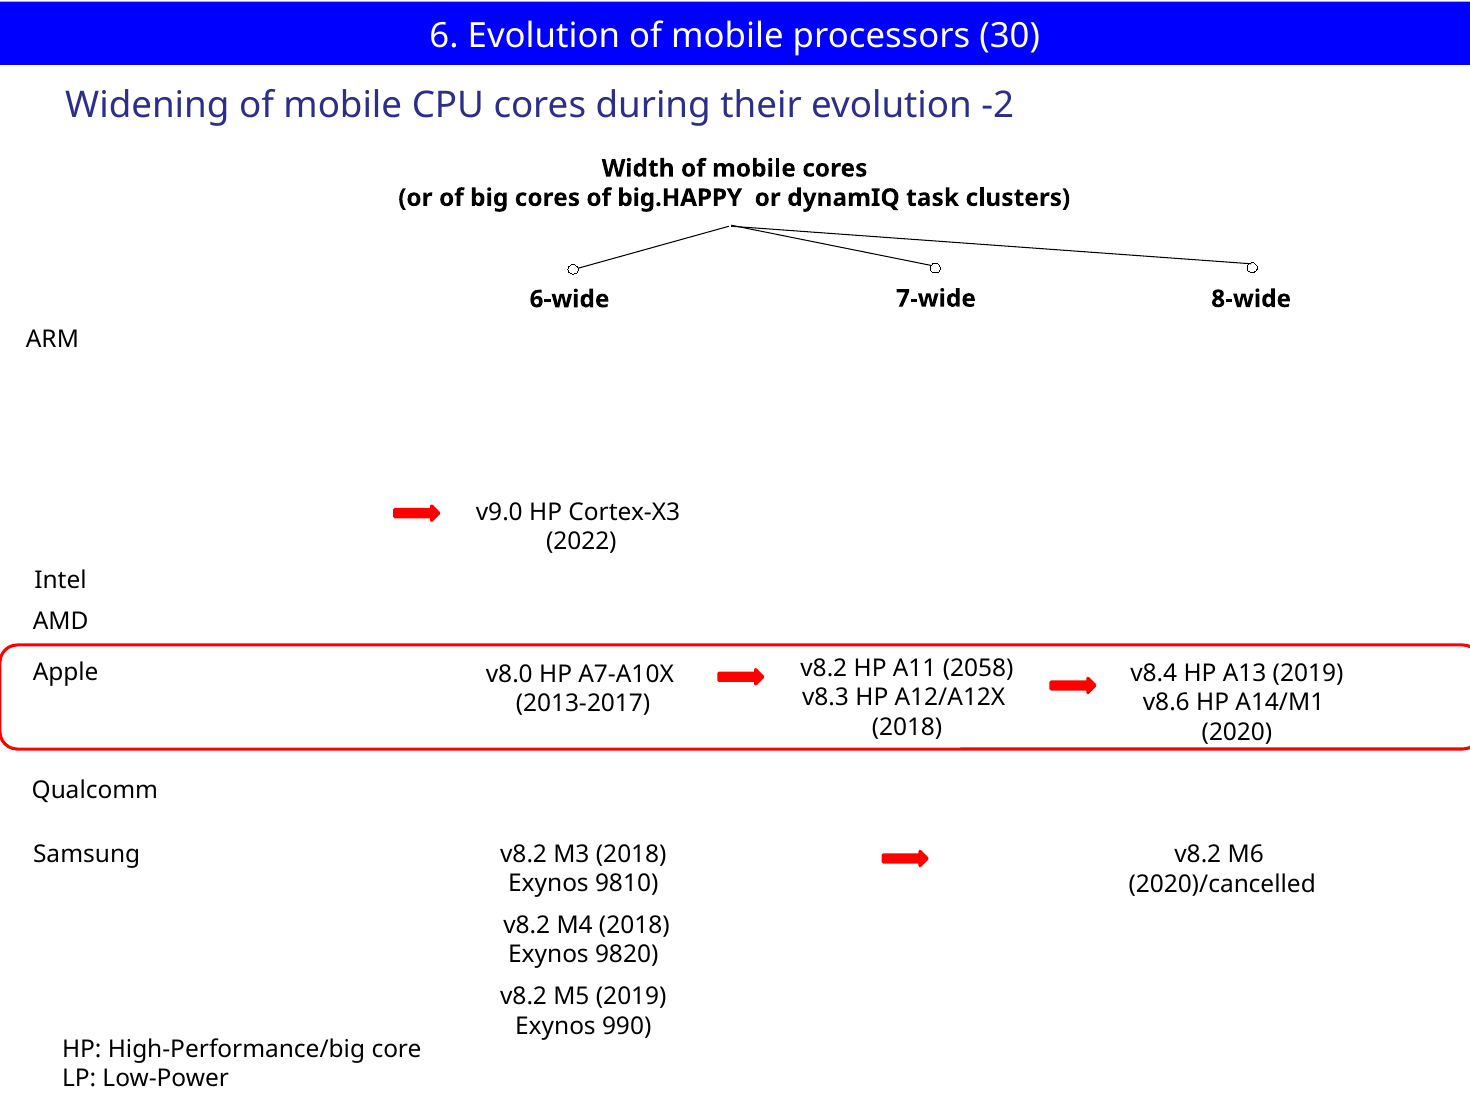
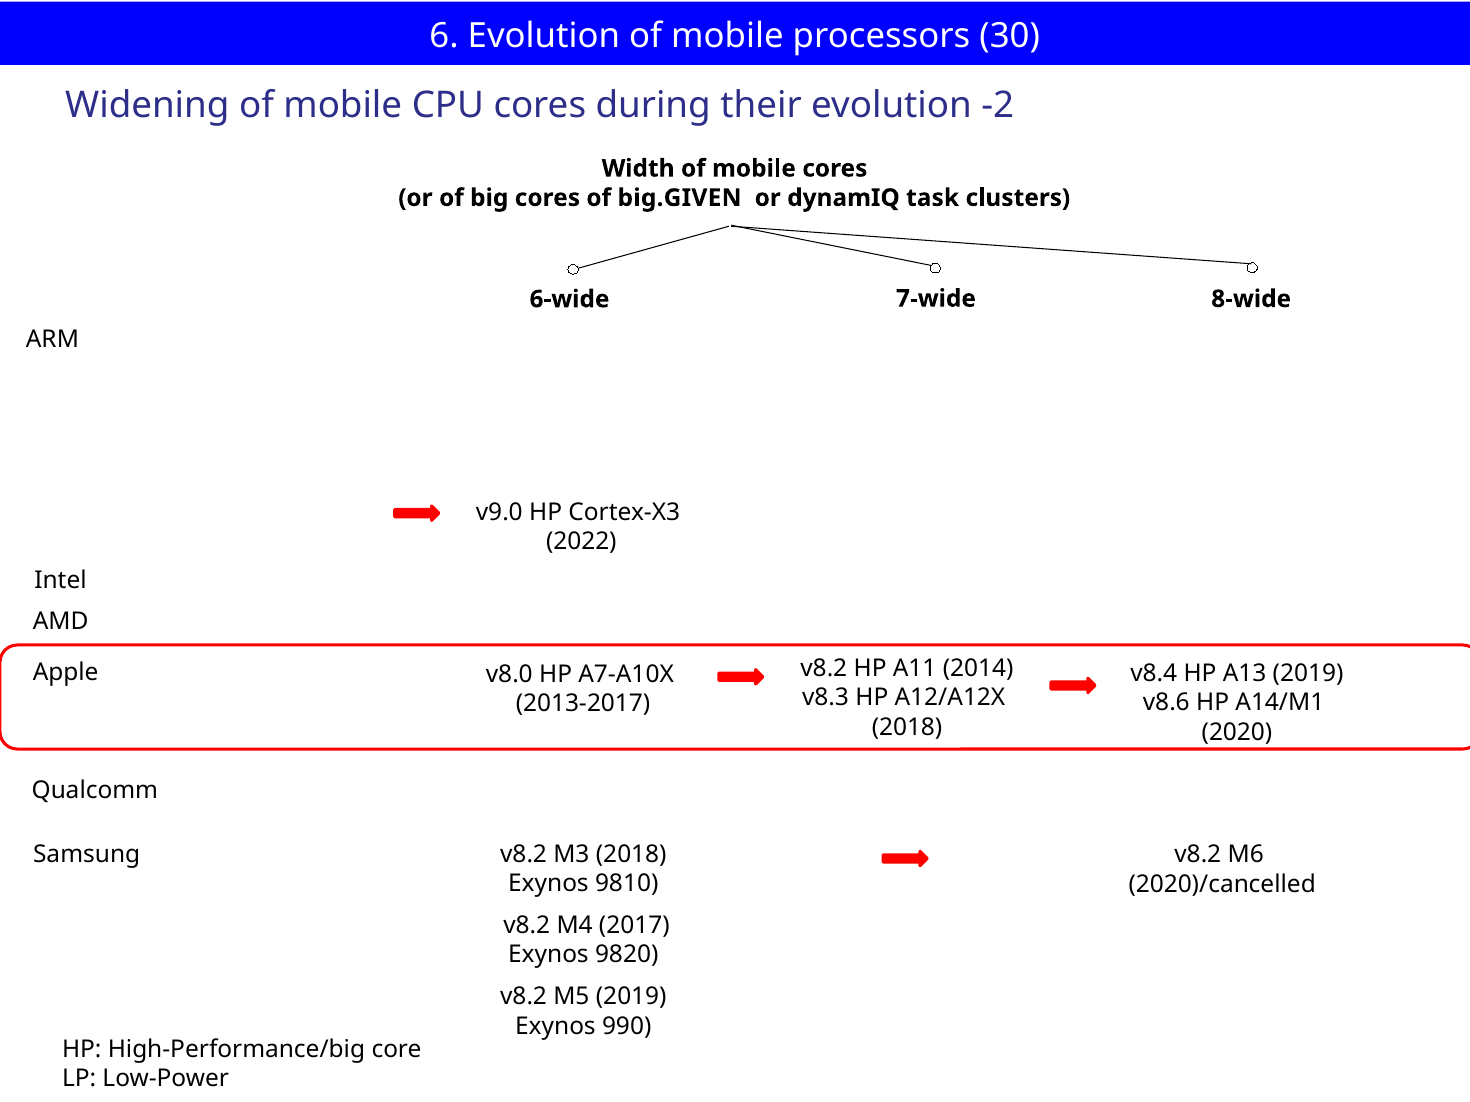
big.HAPPY: big.HAPPY -> big.GIVEN
2058: 2058 -> 2014
M4 2018: 2018 -> 2017
